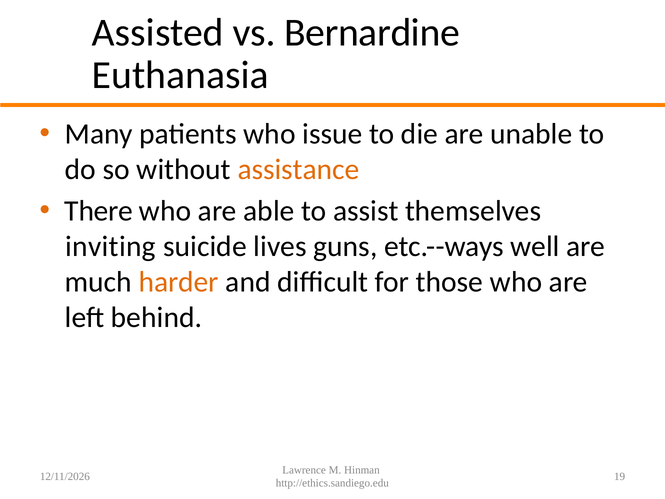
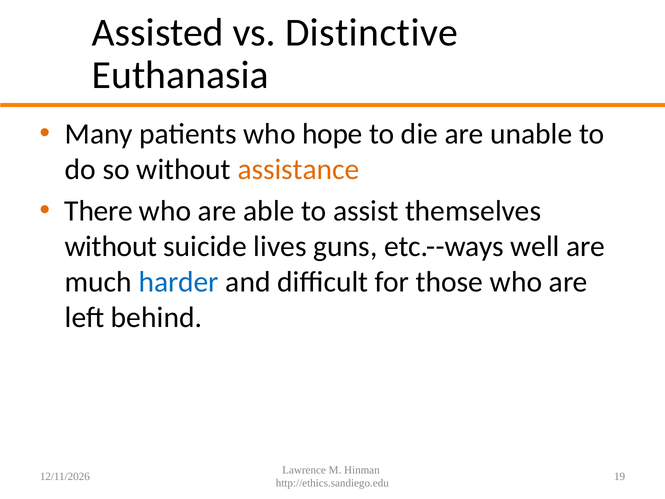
Bernardine: Bernardine -> Distinctive
issue: issue -> hope
inviting at (111, 246): inviting -> without
harder colour: orange -> blue
